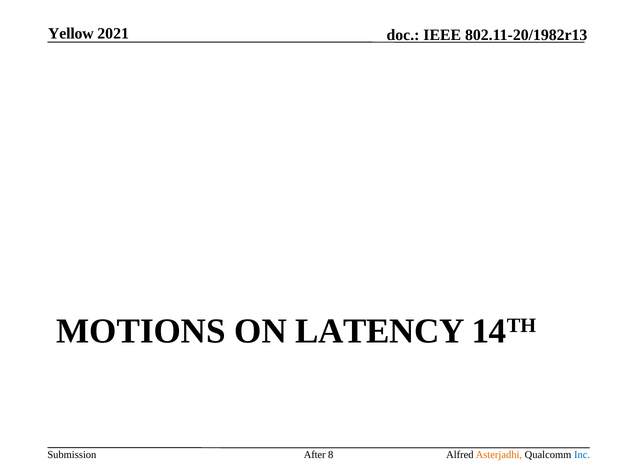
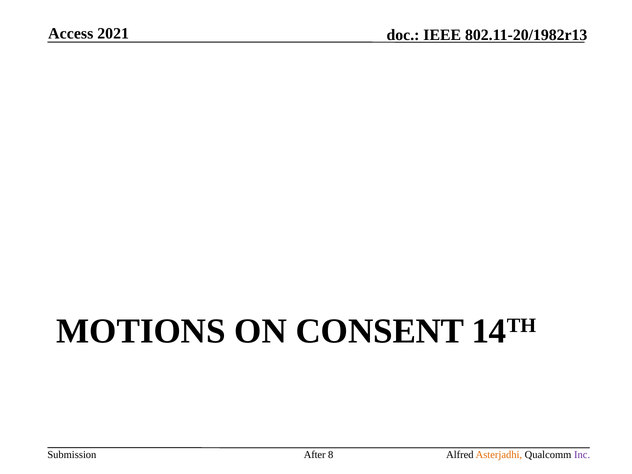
Yellow: Yellow -> Access
LATENCY: LATENCY -> CONSENT
Inc colour: blue -> purple
